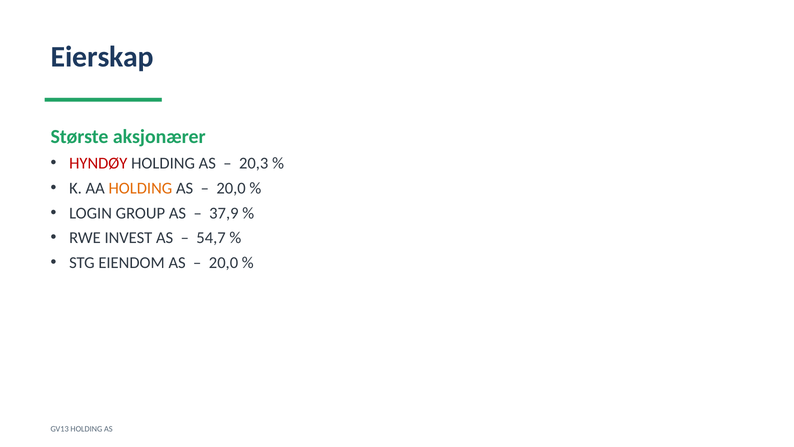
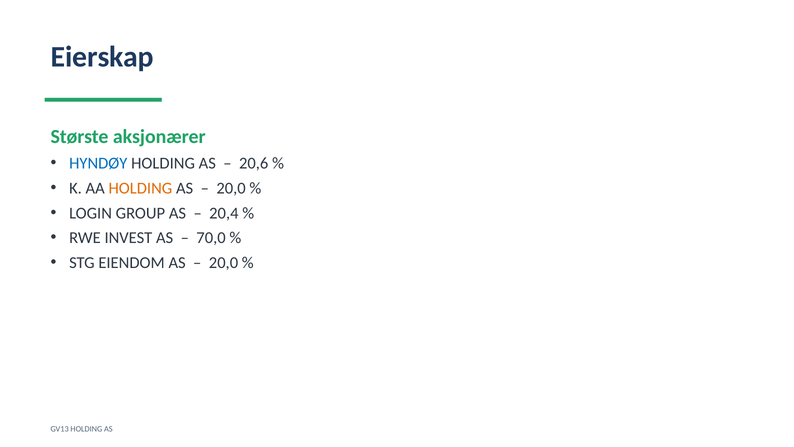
HYNDØY colour: red -> blue
20,3: 20,3 -> 20,6
37,9: 37,9 -> 20,4
54,7: 54,7 -> 70,0
